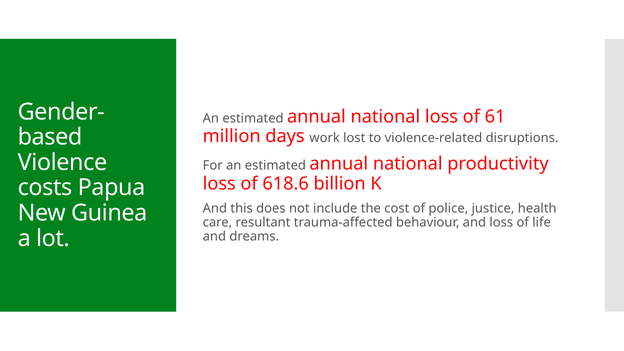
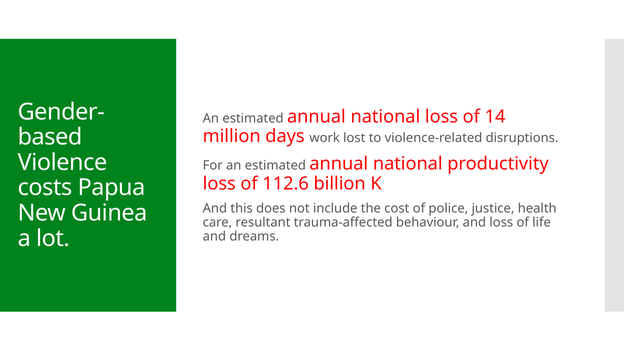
61: 61 -> 14
618.6: 618.6 -> 112.6
